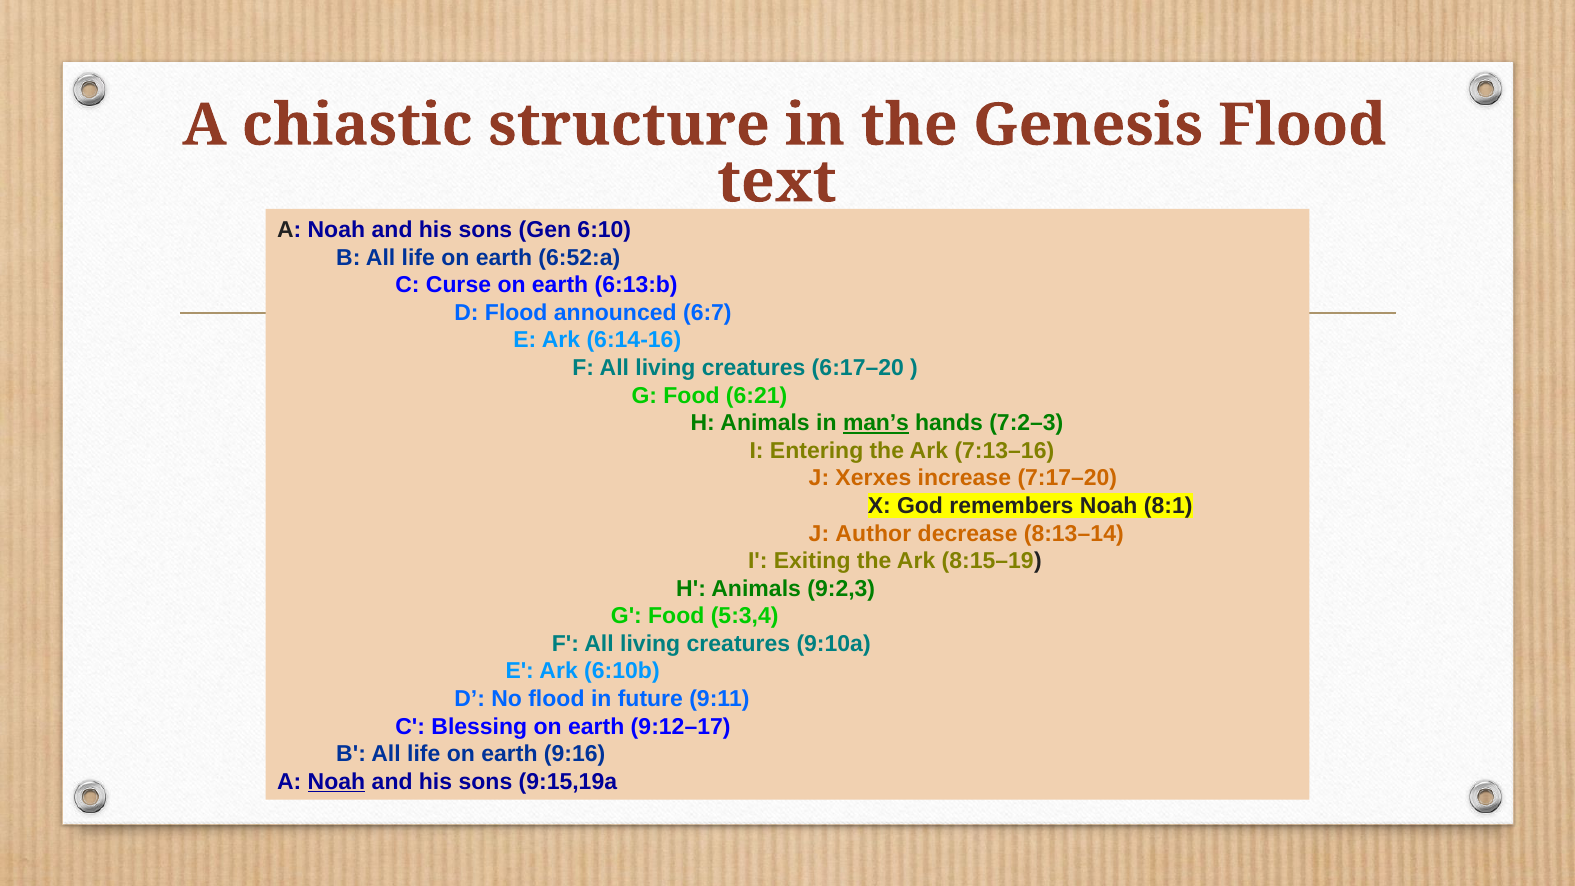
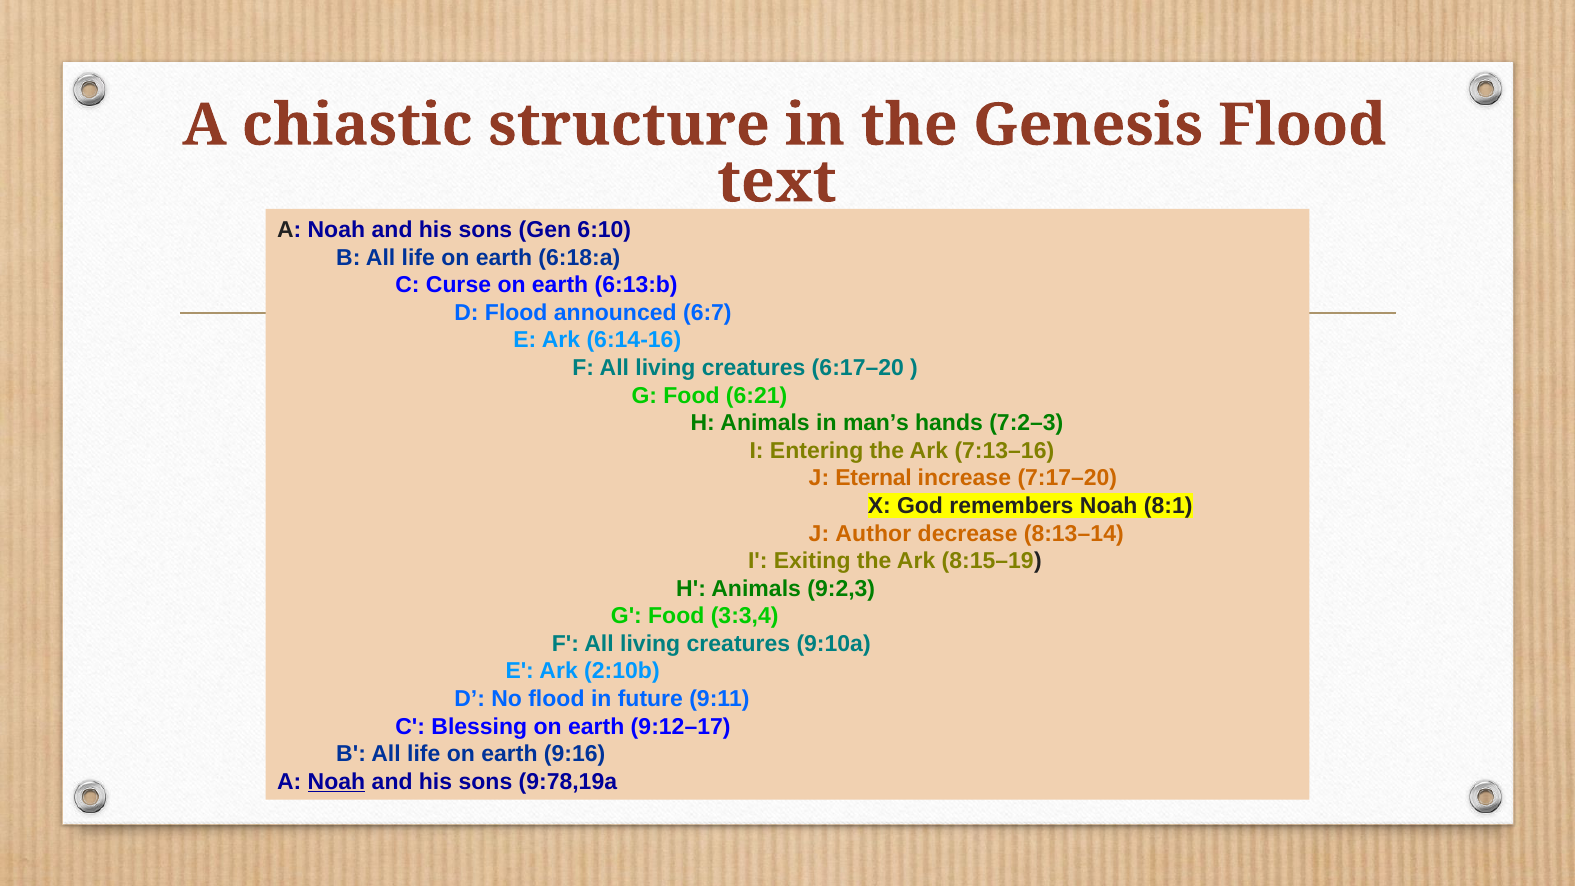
6:52:a: 6:52:a -> 6:18:a
man’s underline: present -> none
Xerxes: Xerxes -> Eternal
5:3,4: 5:3,4 -> 3:3,4
6:10b: 6:10b -> 2:10b
9:15,19a: 9:15,19a -> 9:78,19a
